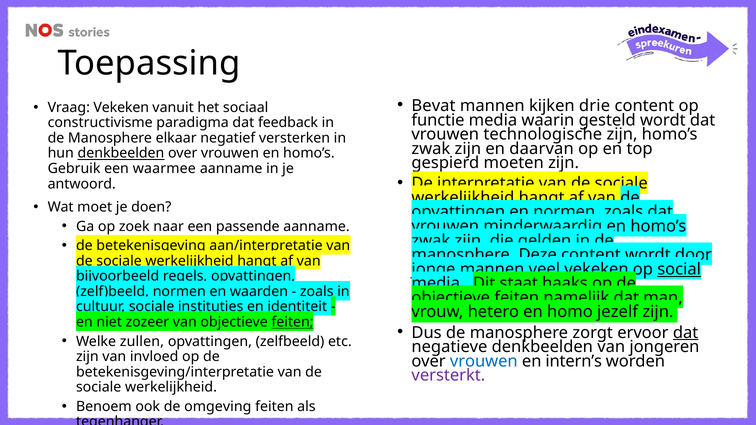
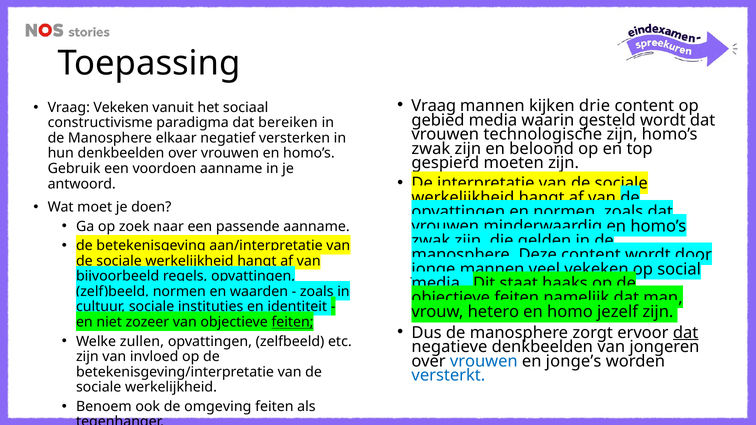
Bevat at (434, 106): Bevat -> Vraag
functie: functie -> gebied
feedback: feedback -> bereiken
daarvan: daarvan -> beloond
denkbeelden at (121, 153) underline: present -> none
waarmee: waarmee -> voordoen
social underline: present -> none
intern’s: intern’s -> jonge’s
versterkt colour: purple -> blue
